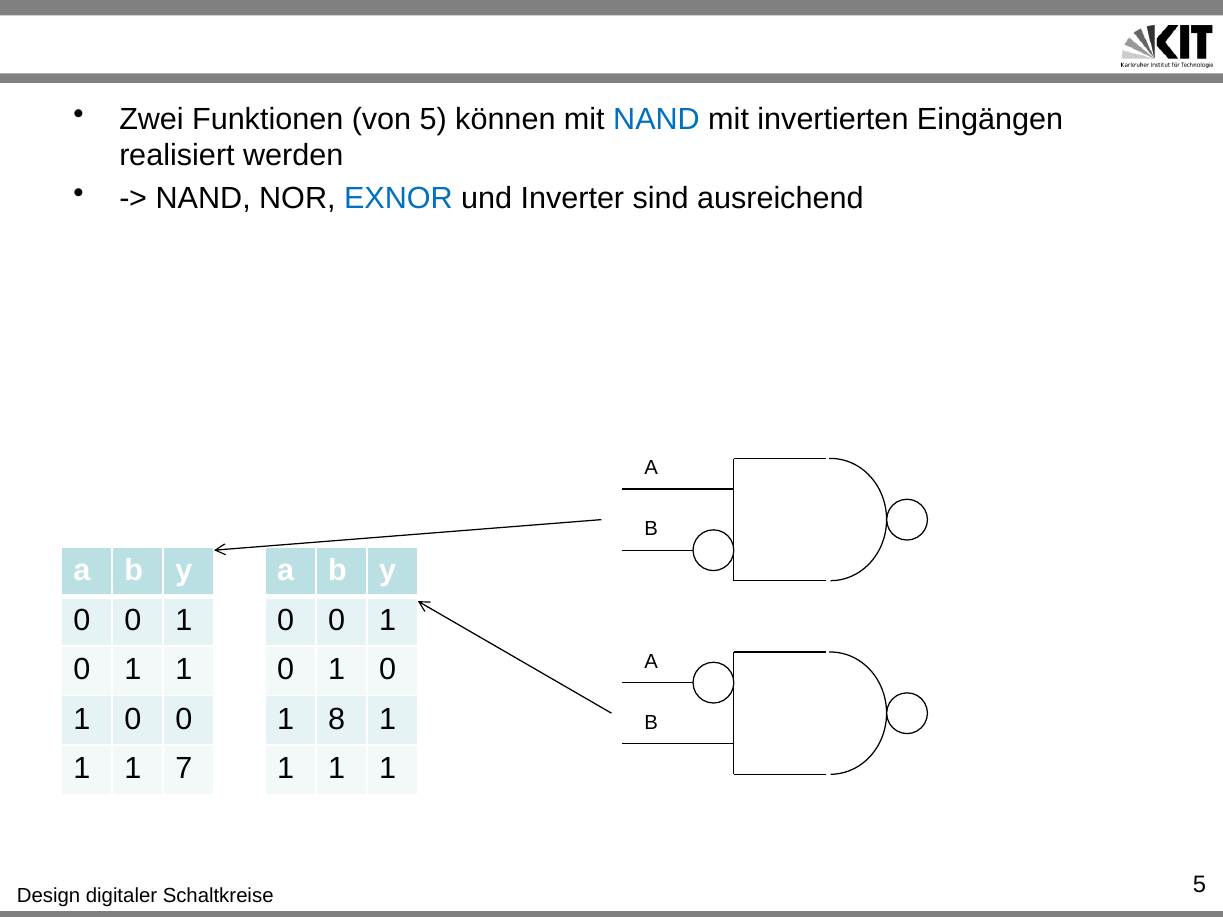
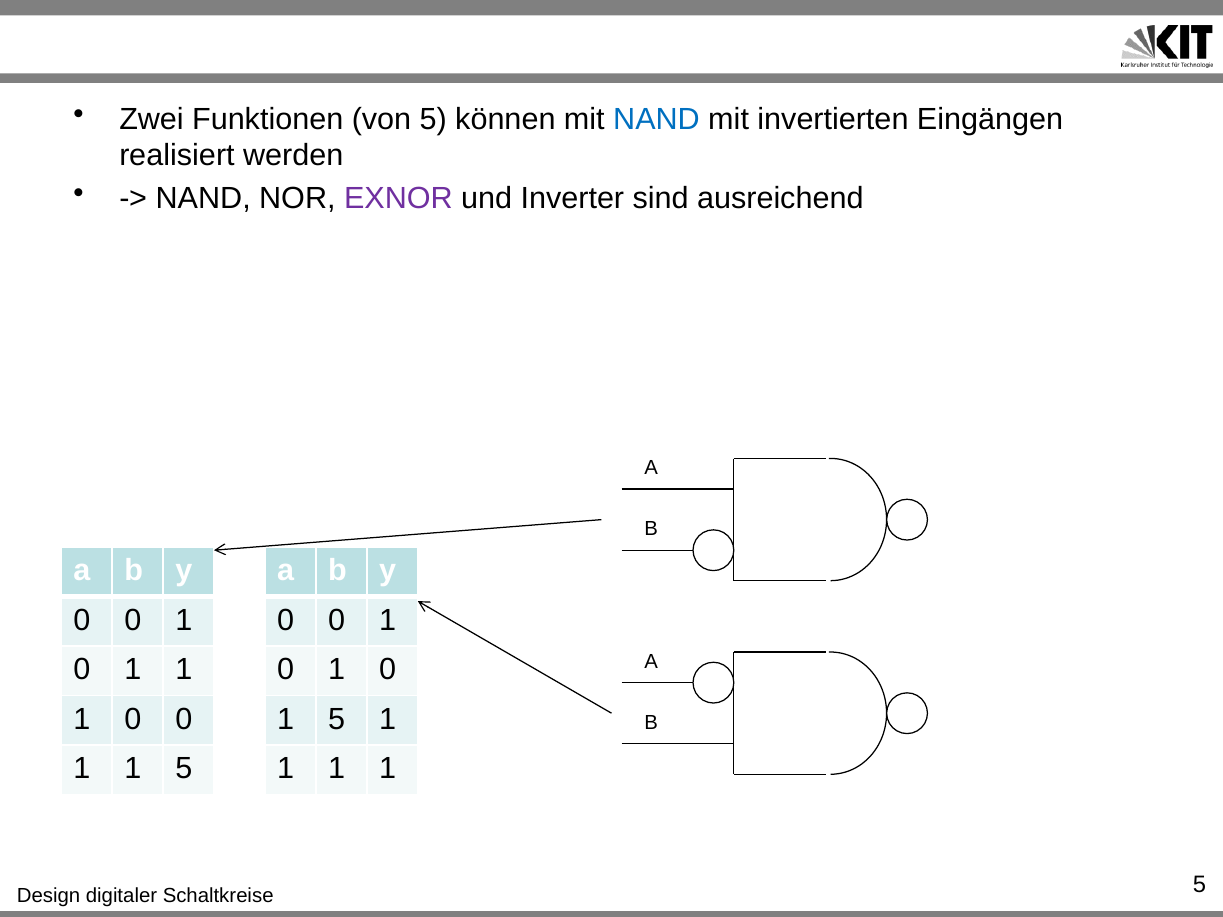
EXNOR colour: blue -> purple
8 at (337, 719): 8 -> 5
1 1 7: 7 -> 5
